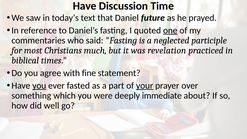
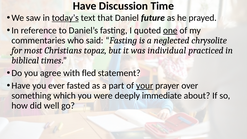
today’s underline: none -> present
participle: participle -> chrysolite
much: much -> topaz
revelation: revelation -> individual
fine: fine -> fled
you at (39, 86) underline: present -> none
